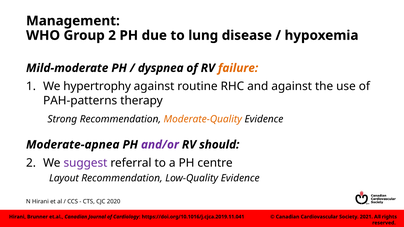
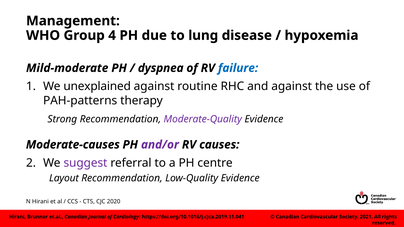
Group 2: 2 -> 4
failure colour: orange -> blue
hypertrophy: hypertrophy -> unexplained
Moderate-Quality colour: orange -> purple
Moderate-apnea: Moderate-apnea -> Moderate-causes
should: should -> causes
